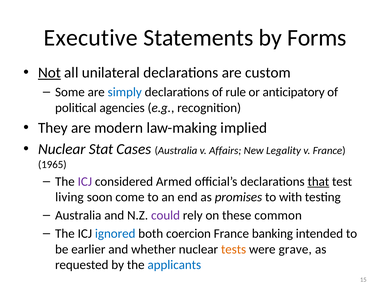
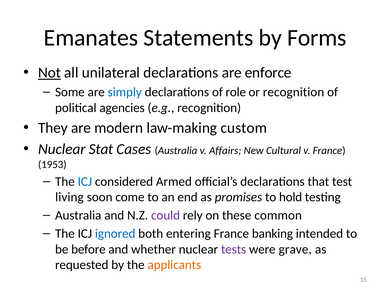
Executive: Executive -> Emanates
custom: custom -> enforce
rule: rule -> role
or anticipatory: anticipatory -> recognition
implied: implied -> custom
Legality: Legality -> Cultural
1965: 1965 -> 1953
ICJ at (85, 181) colour: purple -> blue
that underline: present -> none
with: with -> hold
coercion: coercion -> entering
earlier: earlier -> before
tests colour: orange -> purple
applicants colour: blue -> orange
